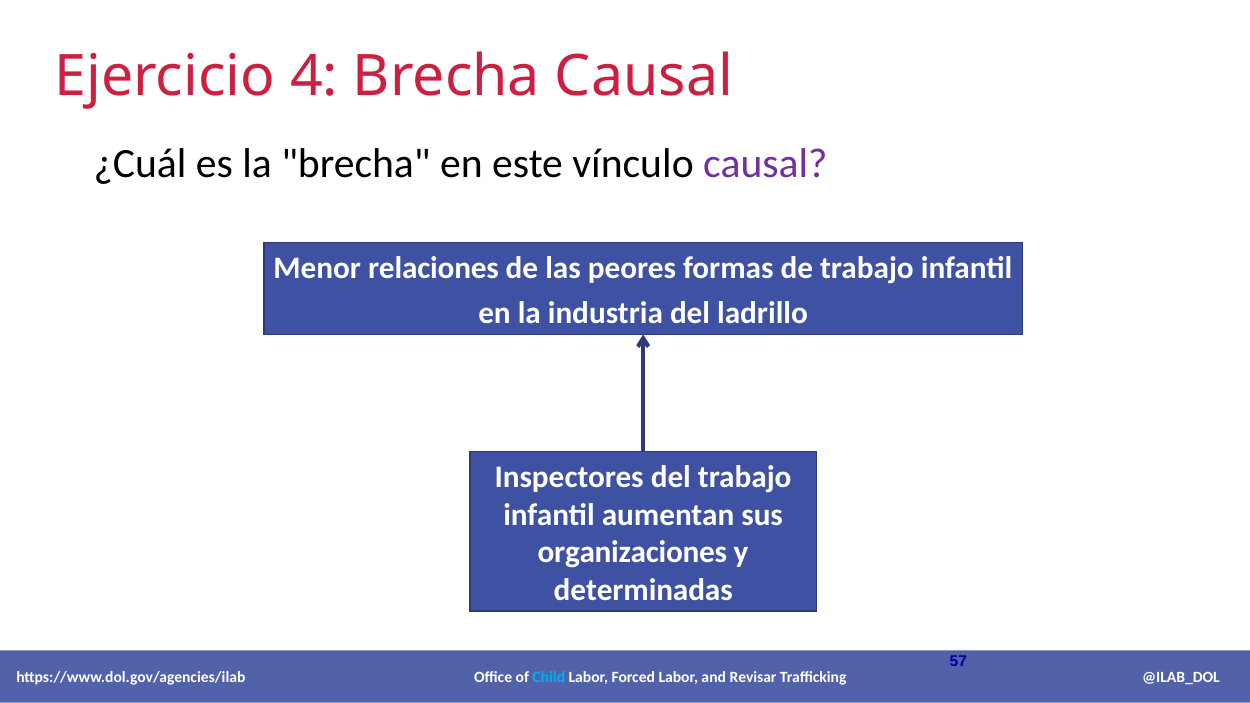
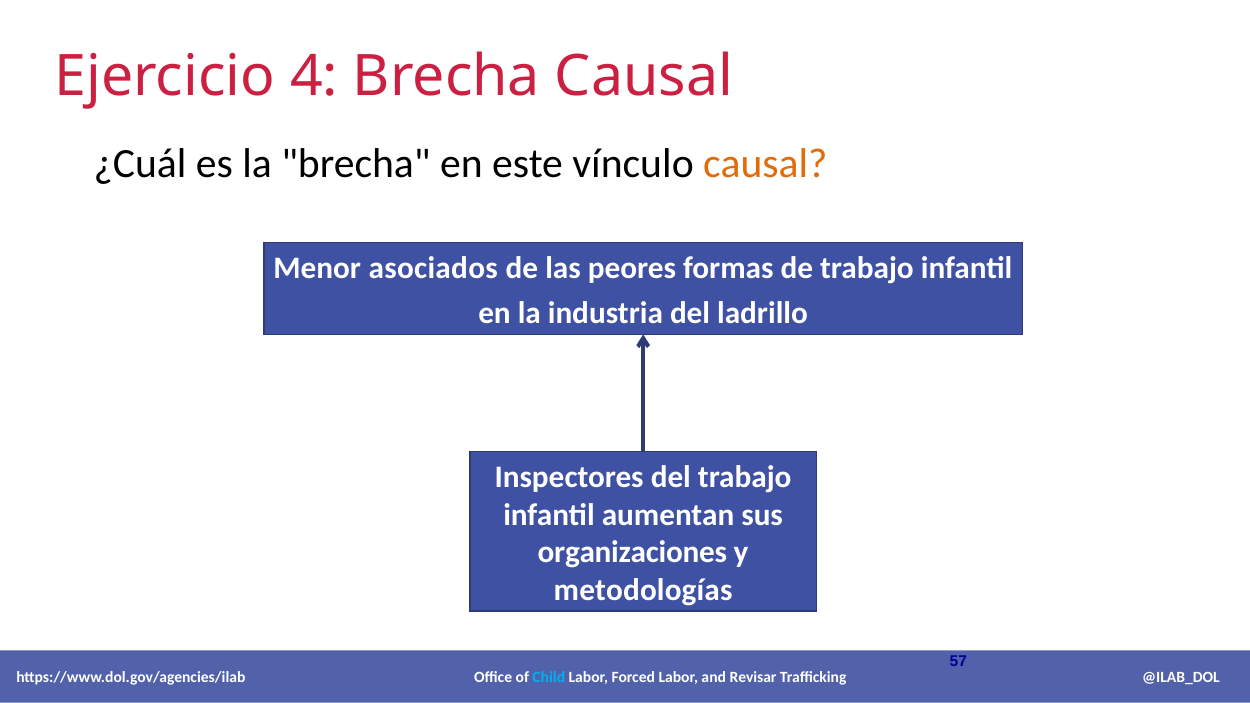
causal at (765, 164) colour: purple -> orange
relaciones: relaciones -> asociados
determinadas: determinadas -> metodologías
